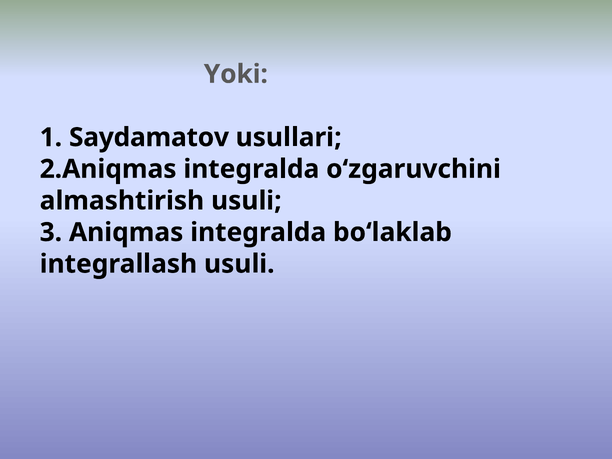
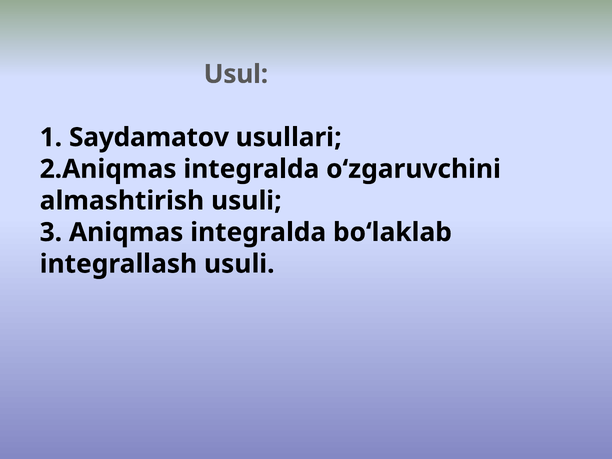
Yoki: Yoki -> Usul
